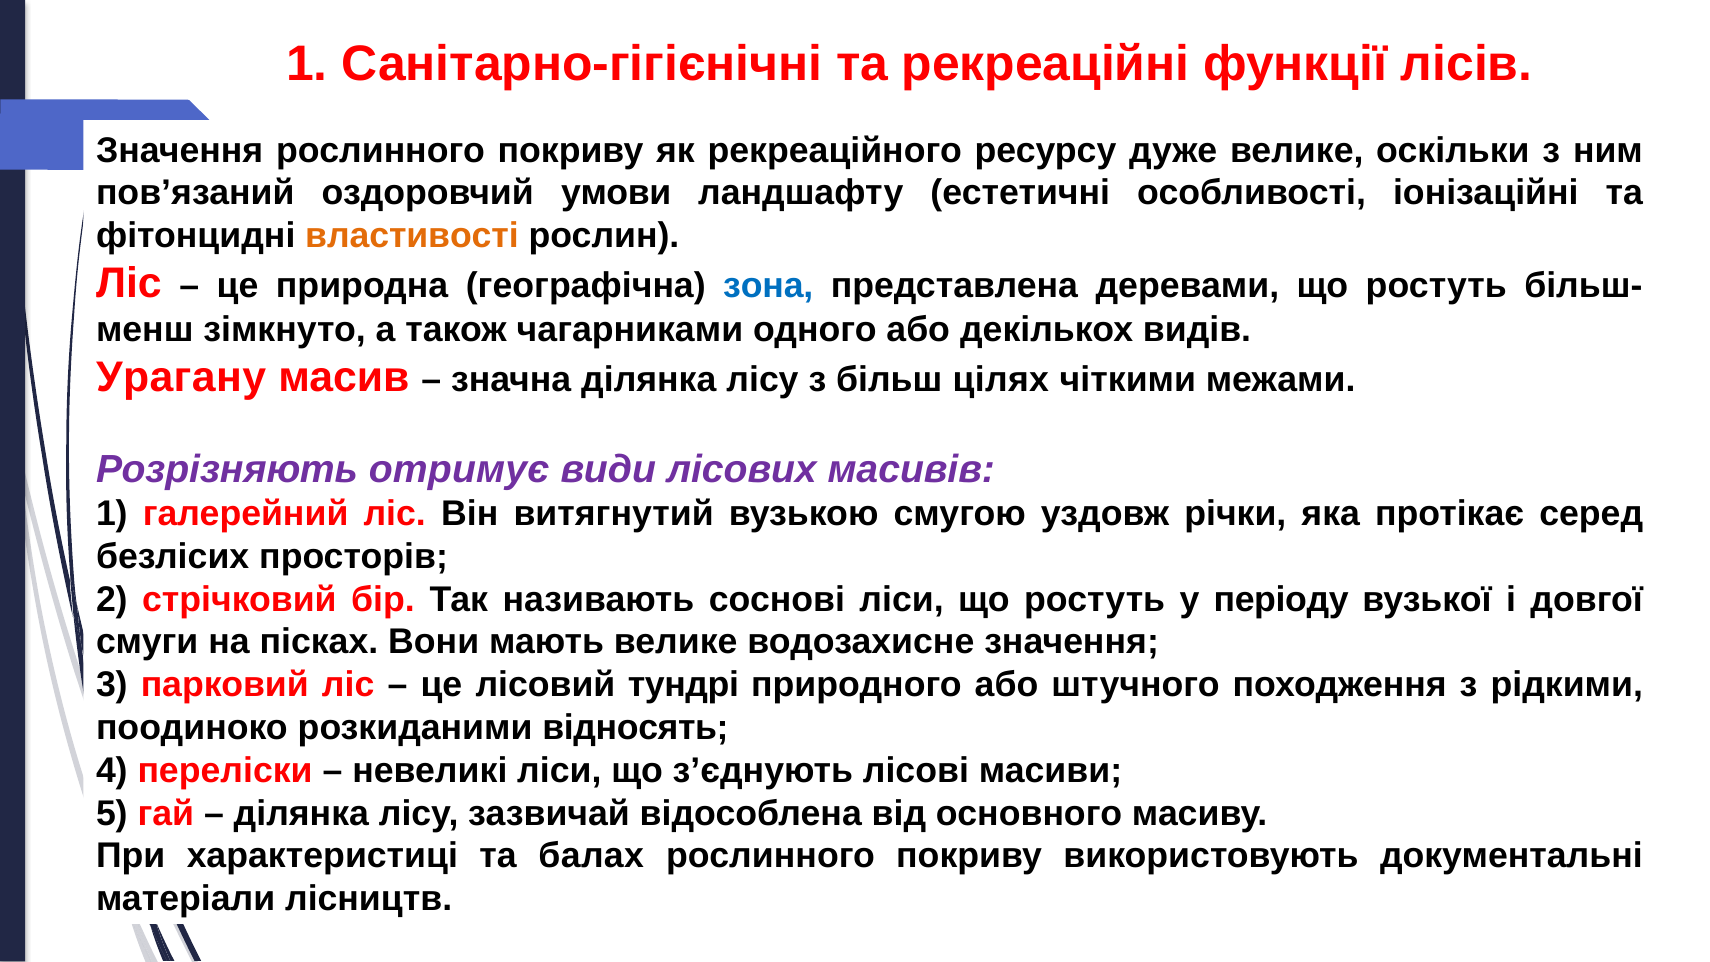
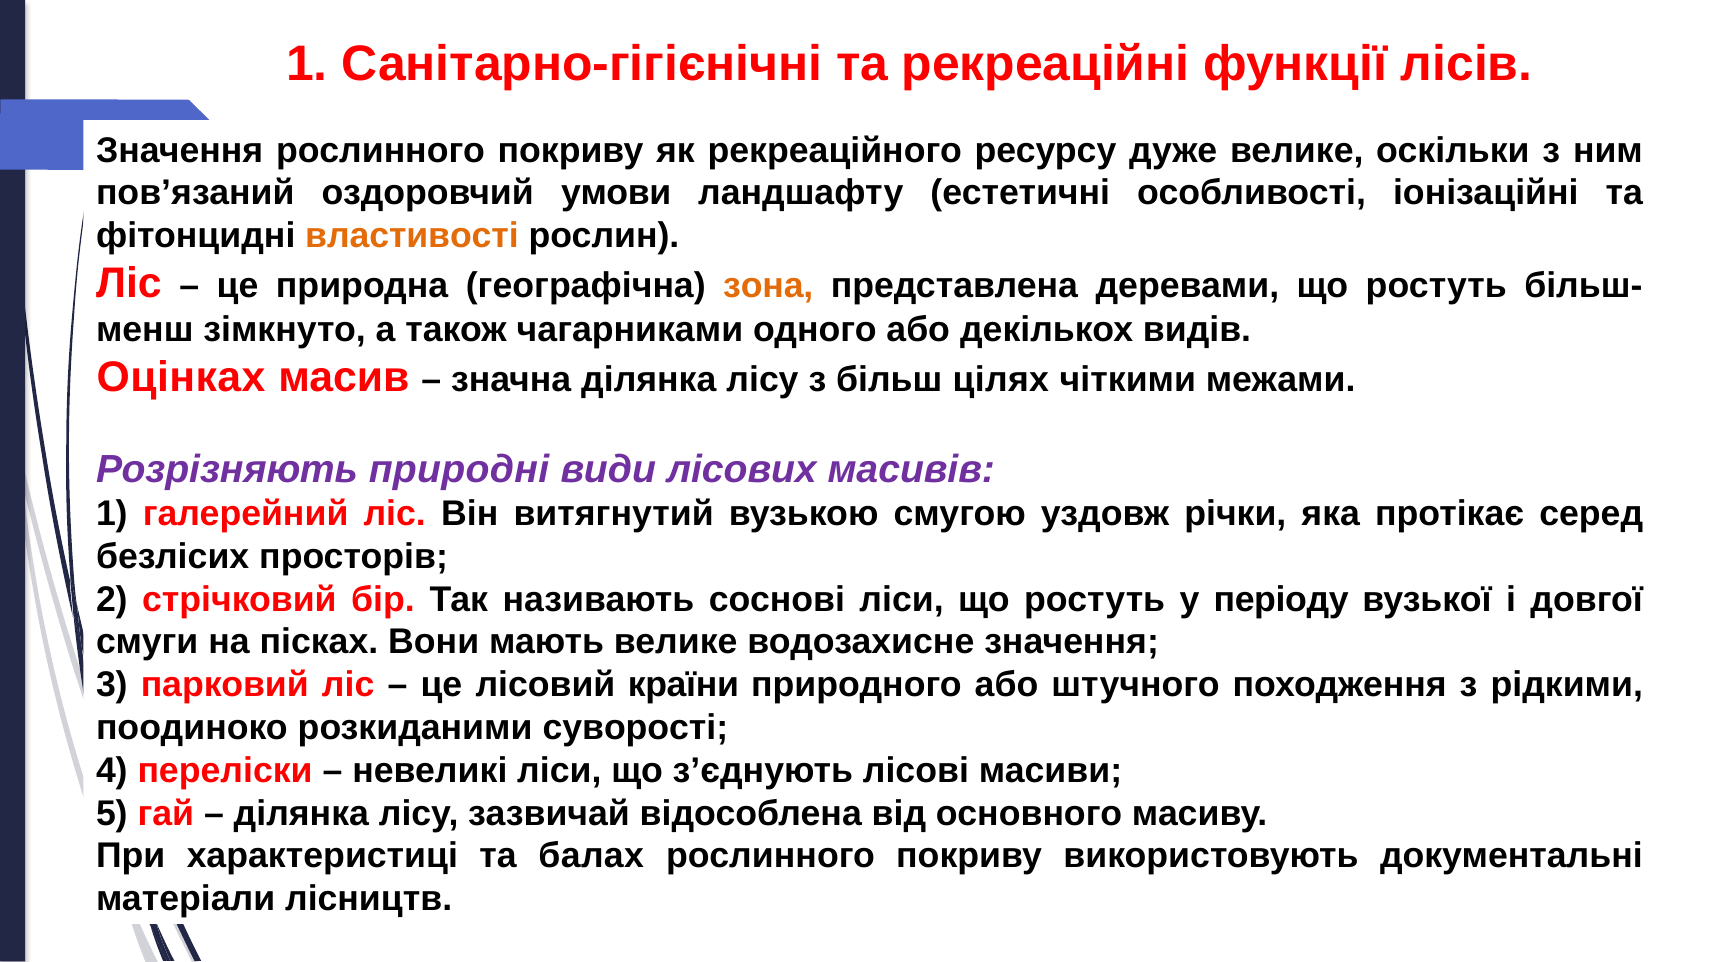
зона colour: blue -> orange
Урагану: Урагану -> Оцінках
отримує: отримує -> природні
тундрі: тундрі -> країни
відносять: відносять -> суворості
